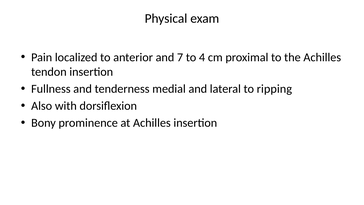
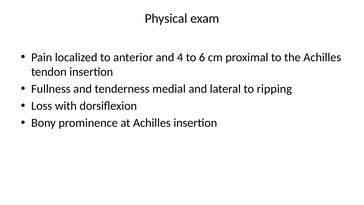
7: 7 -> 4
4: 4 -> 6
Also: Also -> Loss
